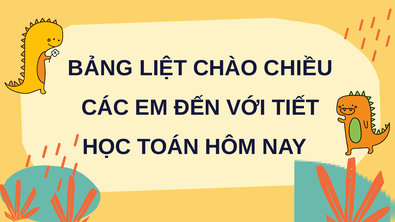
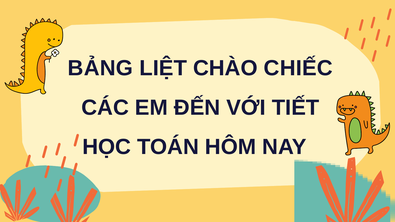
CHIỀU: CHIỀU -> CHIẾC
